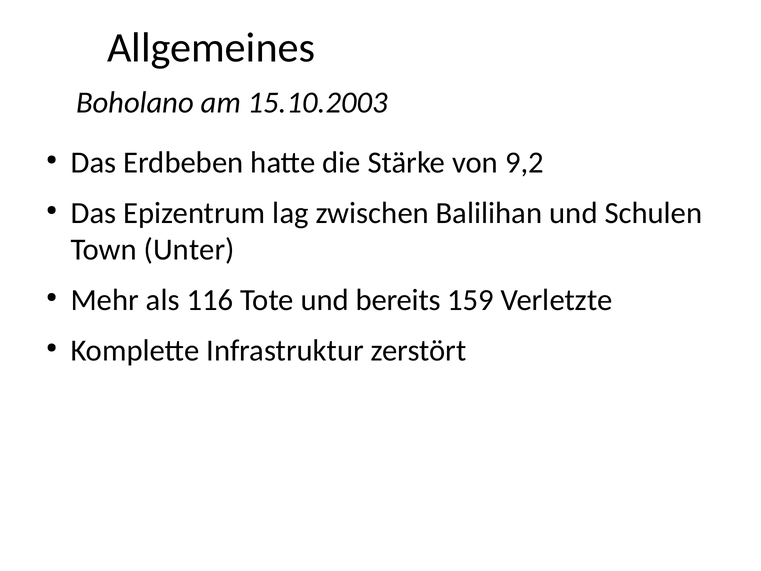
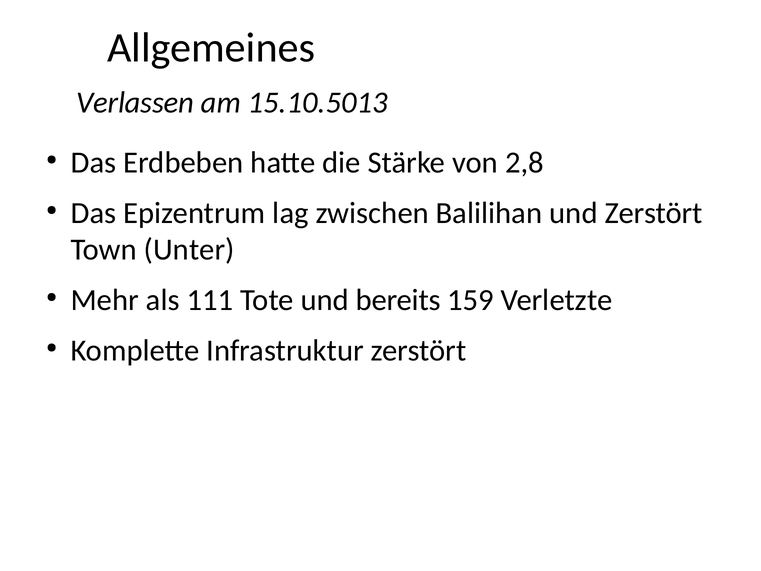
Boholano: Boholano -> Verlassen
15.10.2003: 15.10.2003 -> 15.10.5013
9,2: 9,2 -> 2,8
und Schulen: Schulen -> Zerstört
116: 116 -> 111
